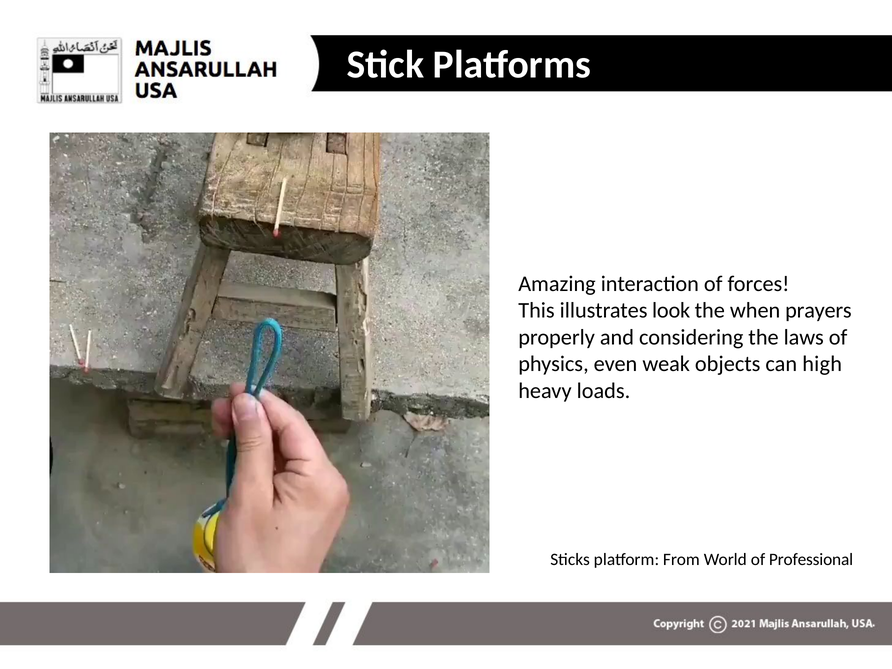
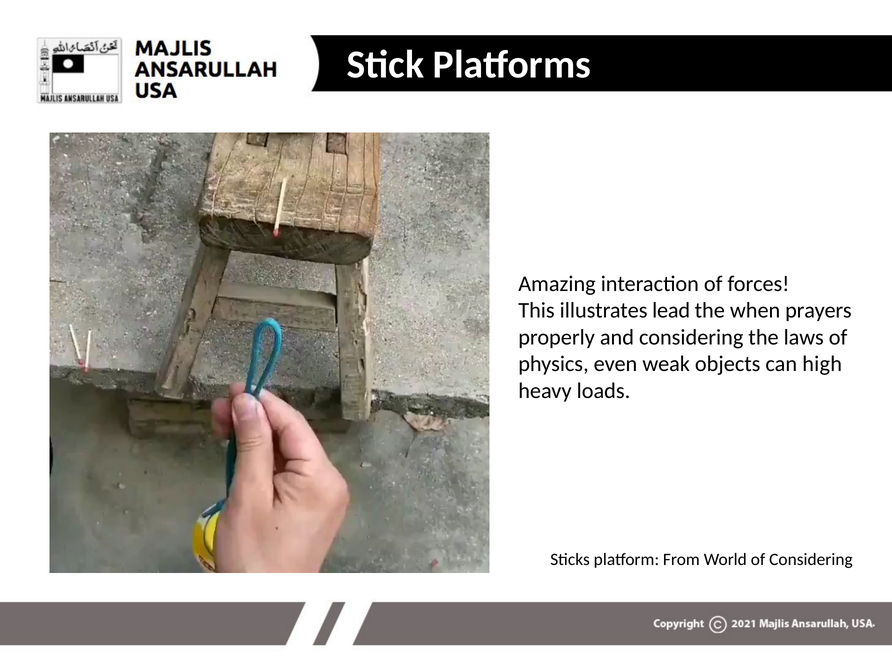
look: look -> lead
of Professional: Professional -> Considering
